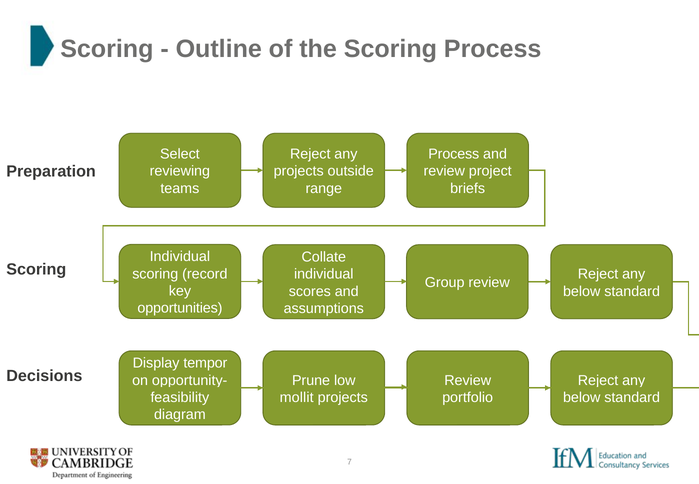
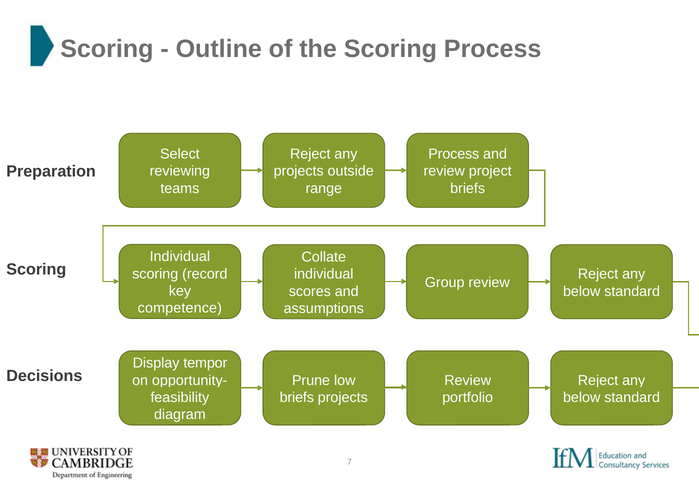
opportunities: opportunities -> competence
mollit at (297, 397): mollit -> briefs
